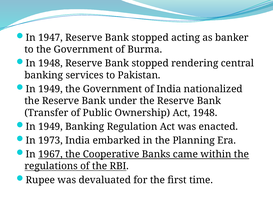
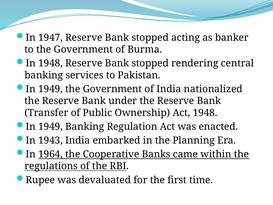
1973: 1973 -> 1943
1967: 1967 -> 1964
